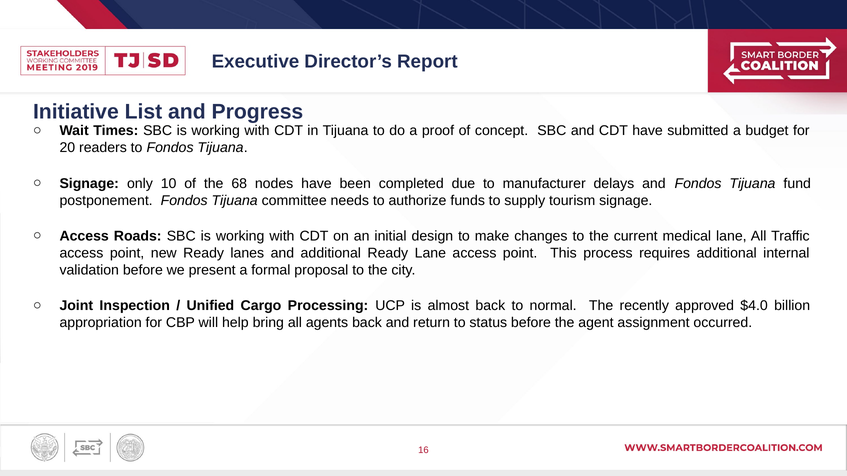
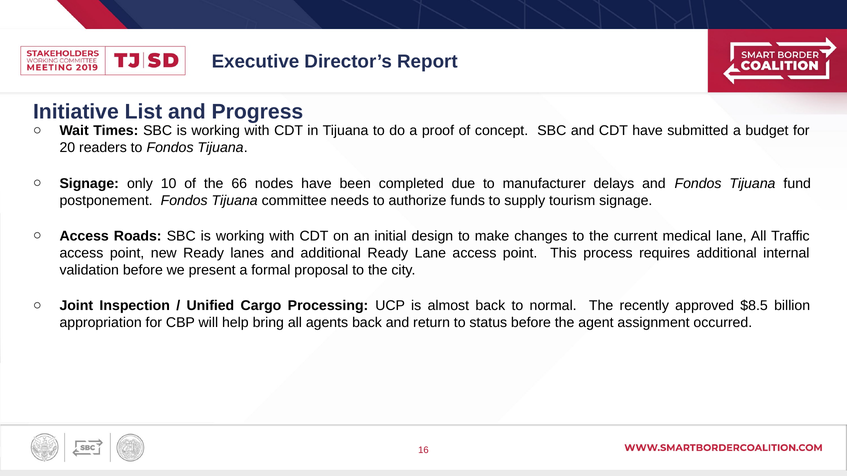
68: 68 -> 66
$4.0: $4.0 -> $8.5
